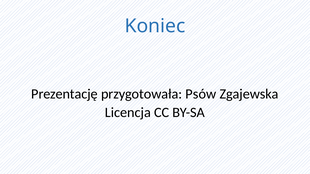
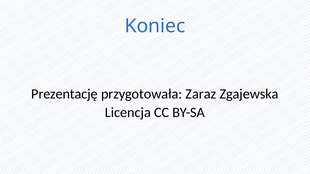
Psów: Psów -> Zaraz
